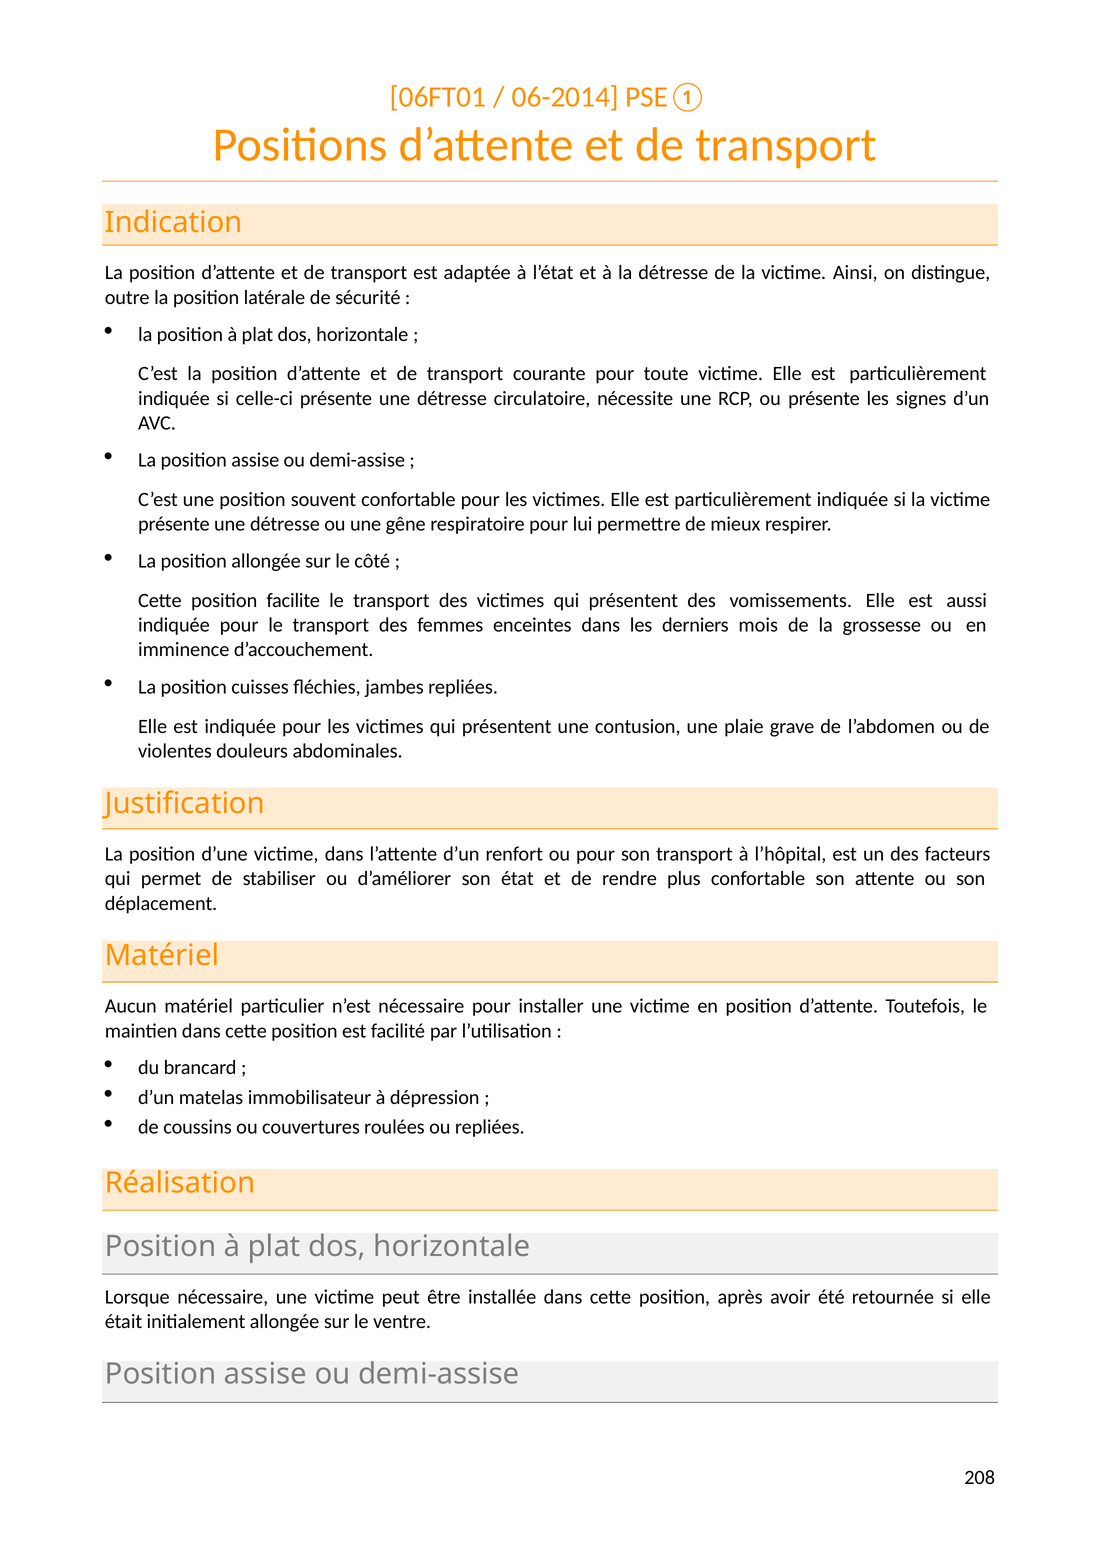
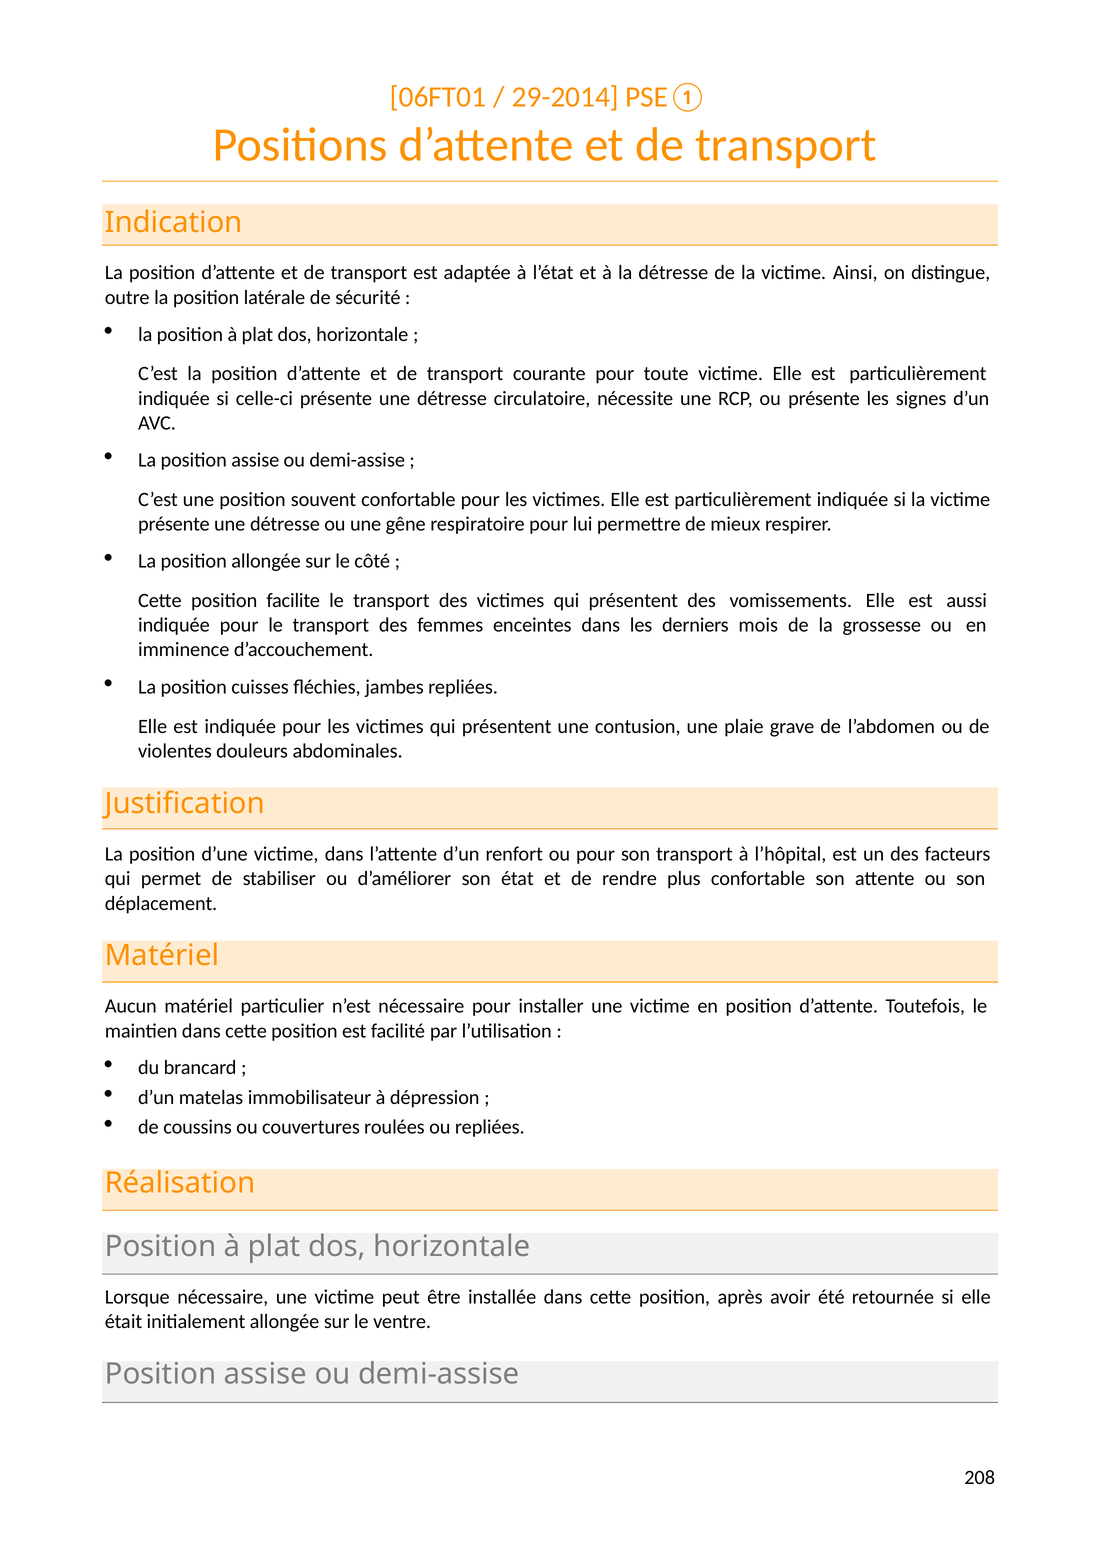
06-2014: 06-2014 -> 29-2014
